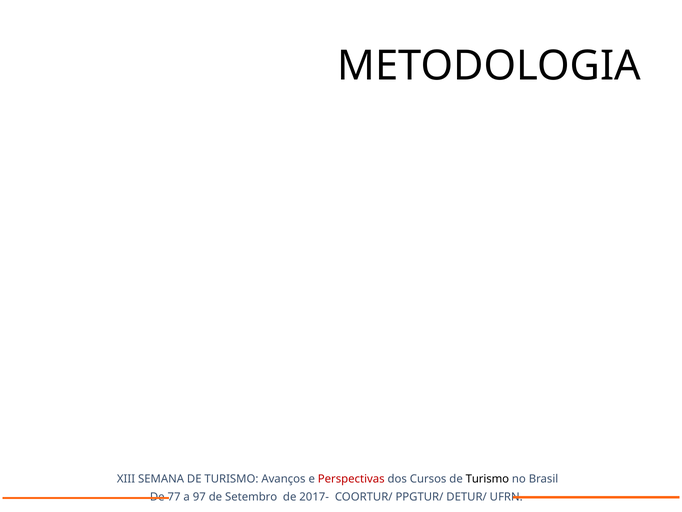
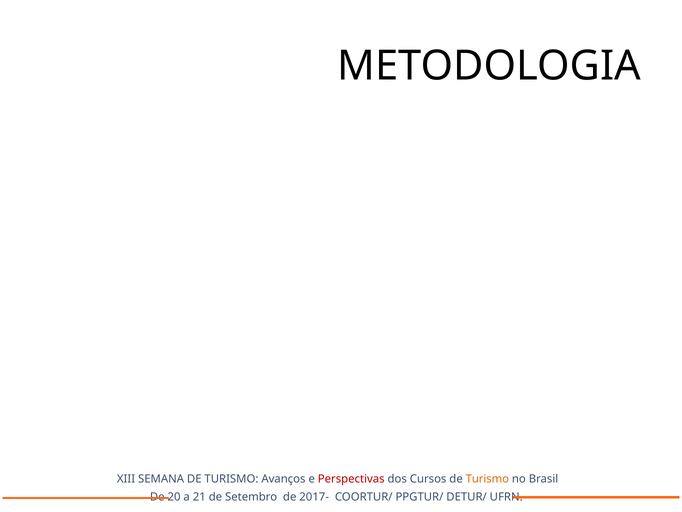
Turismo at (487, 479) colour: black -> orange
77: 77 -> 20
97: 97 -> 21
